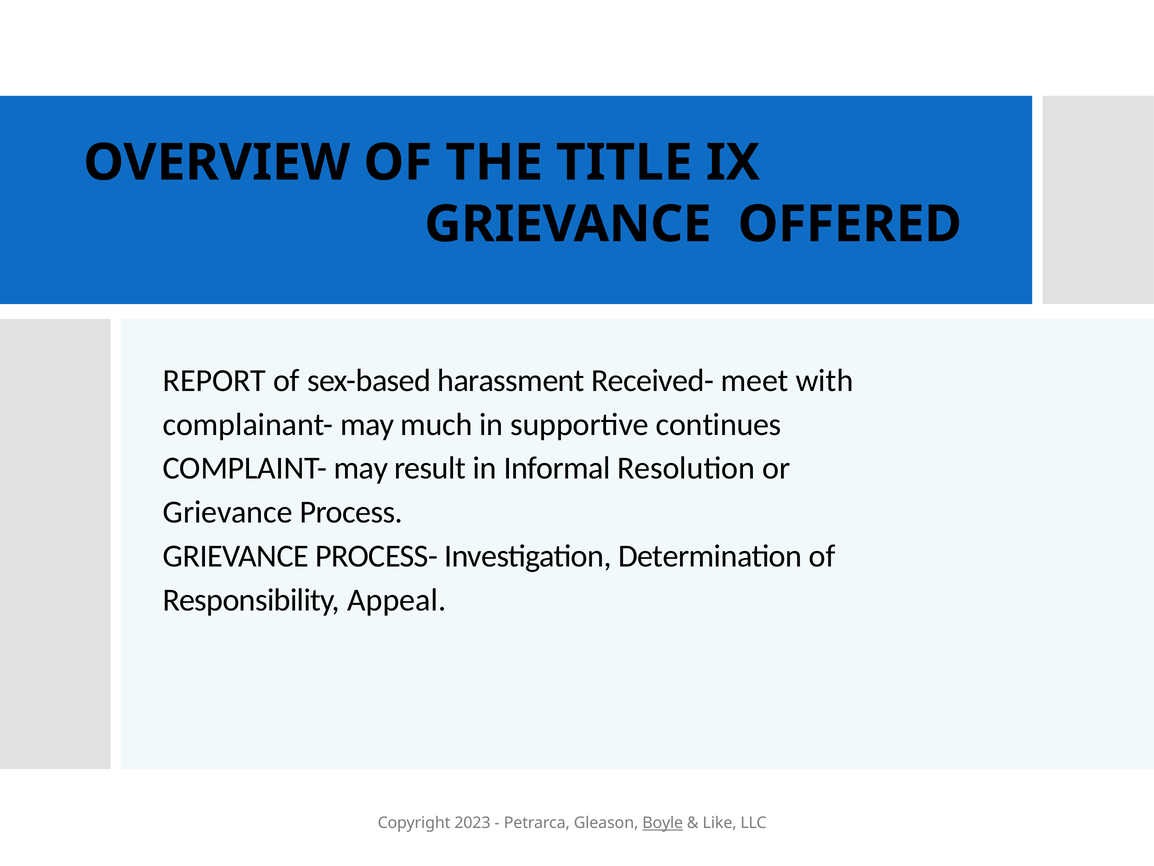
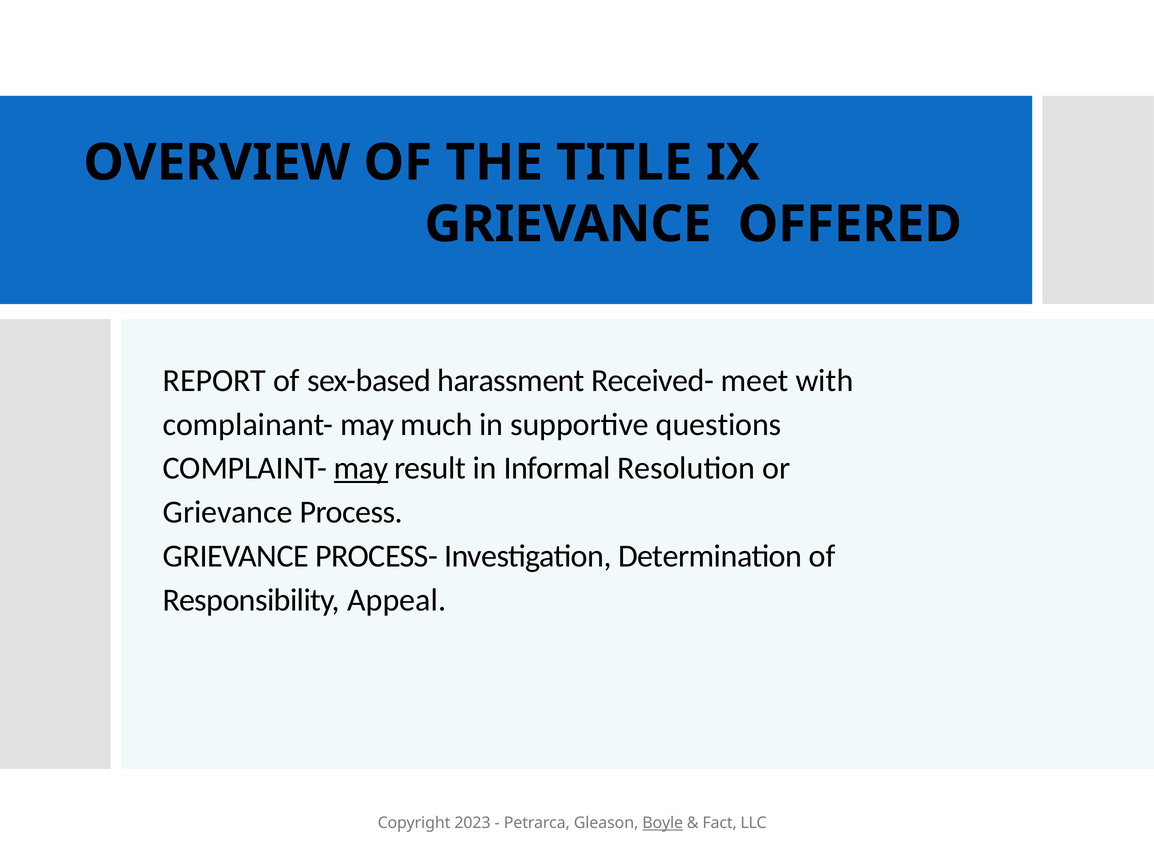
continues: continues -> questions
may at (361, 468) underline: none -> present
Like: Like -> Fact
